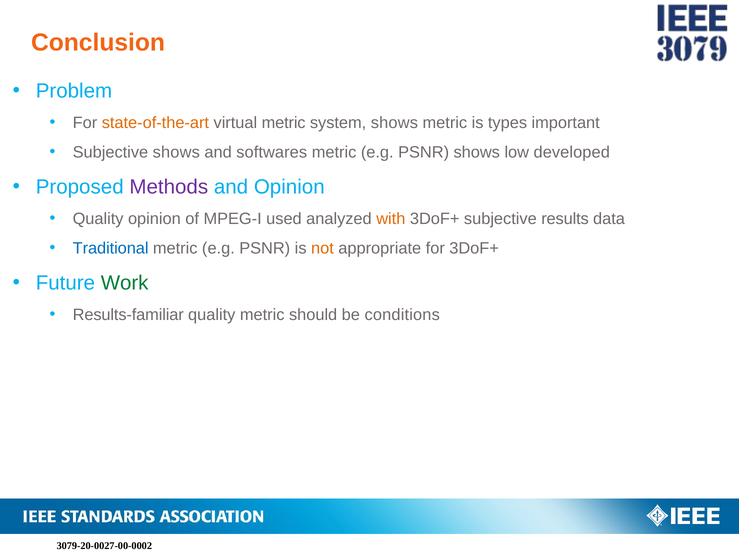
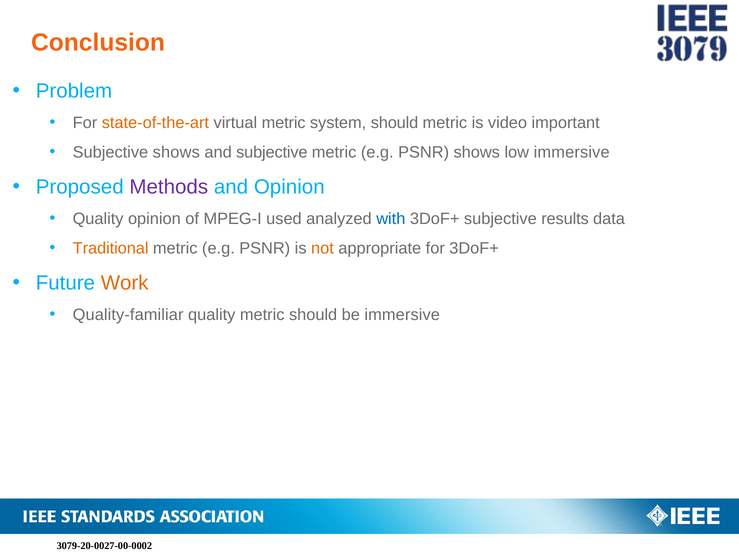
system shows: shows -> should
types: types -> video
and softwares: softwares -> subjective
low developed: developed -> immersive
with colour: orange -> blue
Traditional colour: blue -> orange
Work colour: green -> orange
Results-familiar: Results-familiar -> Quality-familiar
be conditions: conditions -> immersive
